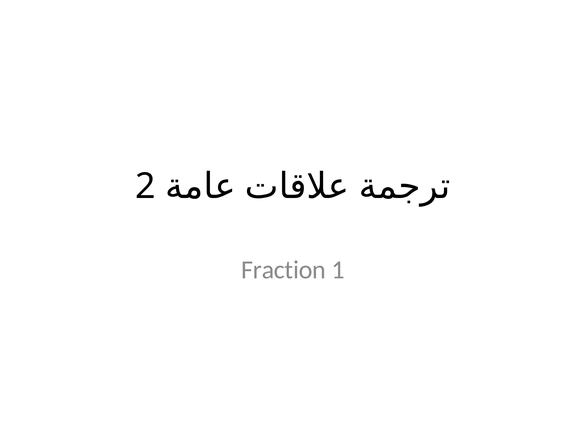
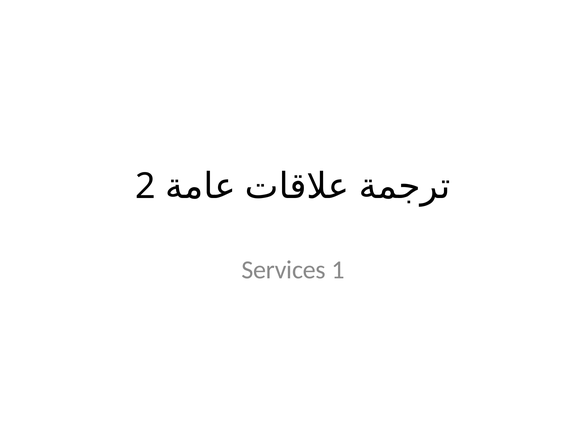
Fraction: Fraction -> Services
